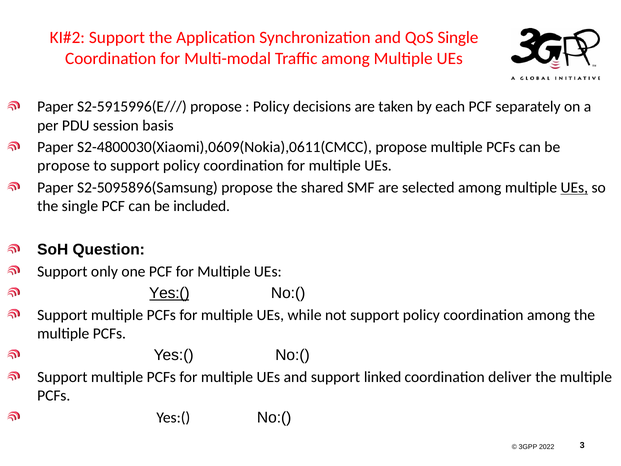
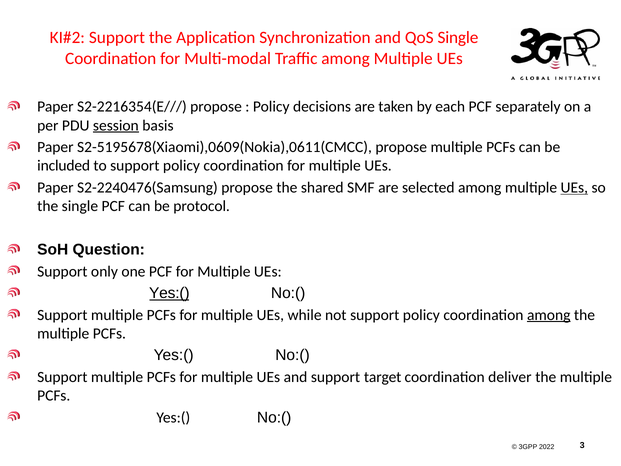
S2-5915996(E///: S2-5915996(E/// -> S2-2216354(E///
session underline: none -> present
S2-4800030(Xiaomi),0609(Nokia),0611(CMCC: S2-4800030(Xiaomi),0609(Nokia),0611(CMCC -> S2-5195678(Xiaomi),0609(Nokia),0611(CMCC
propose at (64, 166): propose -> included
S2-5095896(Samsung: S2-5095896(Samsung -> S2-2240476(Samsung
included: included -> protocol
among at (549, 315) underline: none -> present
linked: linked -> target
